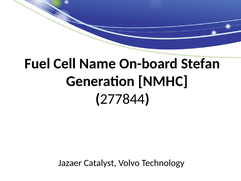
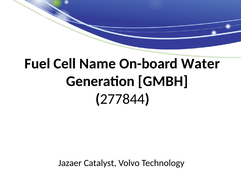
Stefan: Stefan -> Water
NMHC: NMHC -> GMBH
